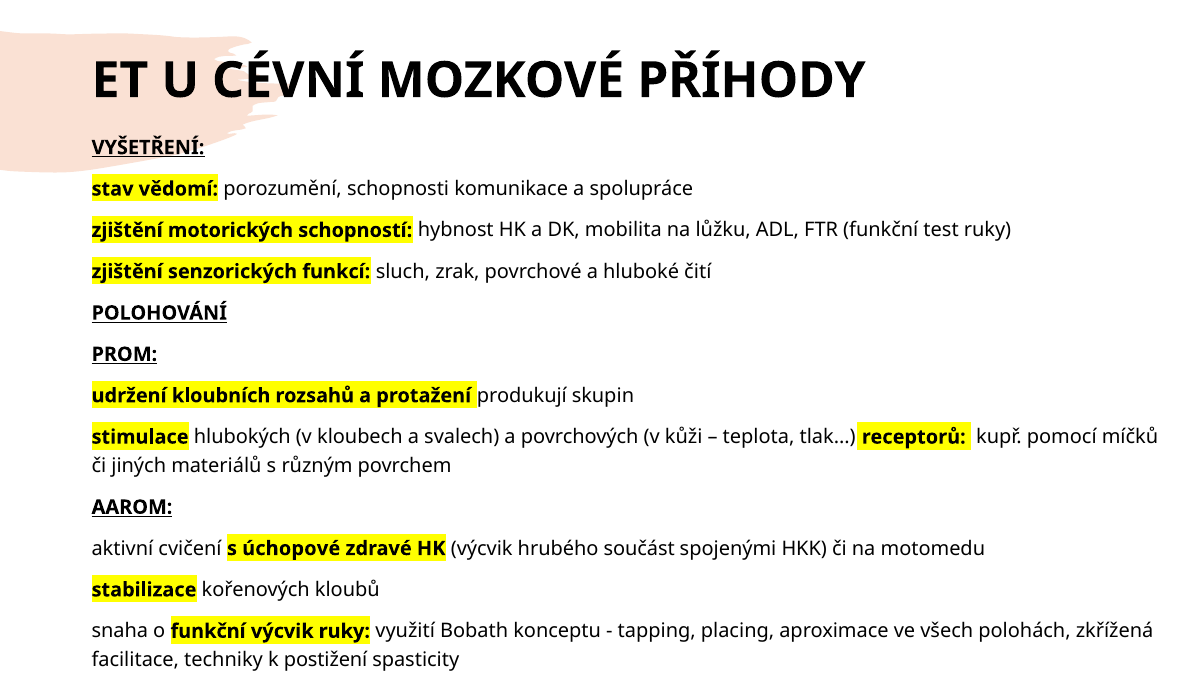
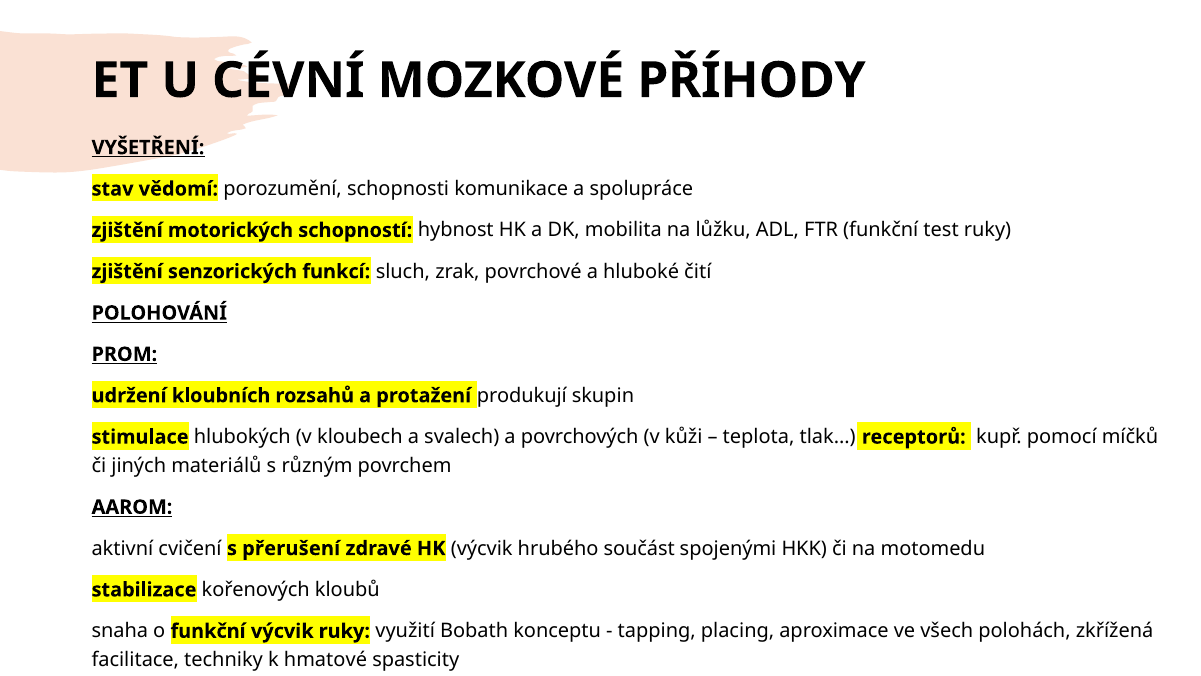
úchopové: úchopové -> přerušení
postižení: postižení -> hmatové
